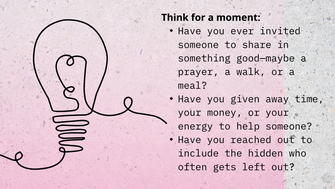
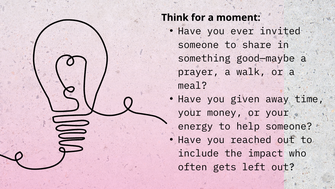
hidden: hidden -> impact
